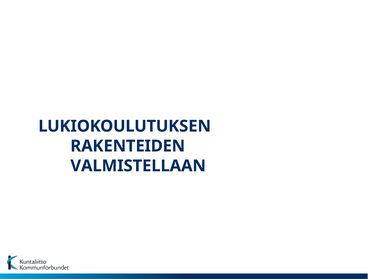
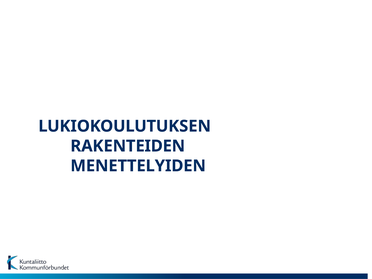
VALMISTELLAAN: VALMISTELLAAN -> MENETTELYIDEN
